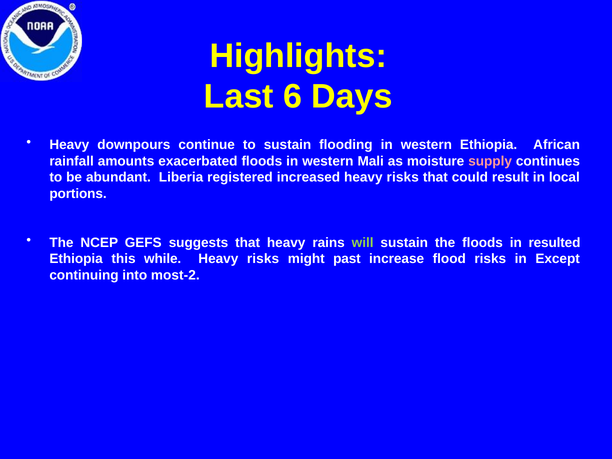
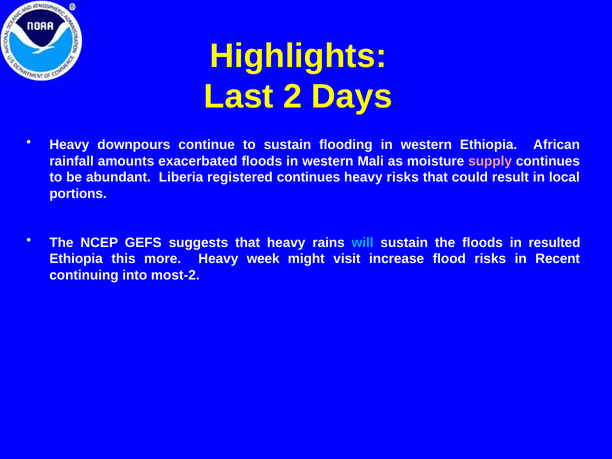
6: 6 -> 2
registered increased: increased -> continues
will colour: light green -> light blue
while: while -> more
risks at (263, 259): risks -> week
past: past -> visit
Except: Except -> Recent
